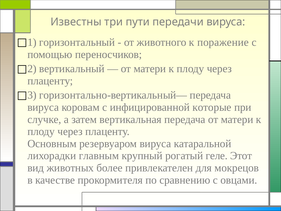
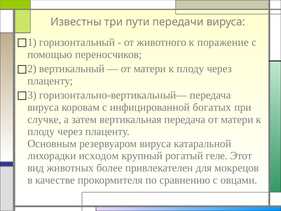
которые: которые -> богатых
главным: главным -> исходом
